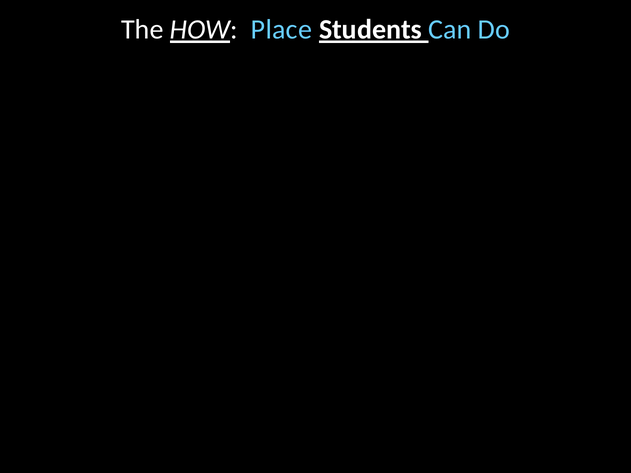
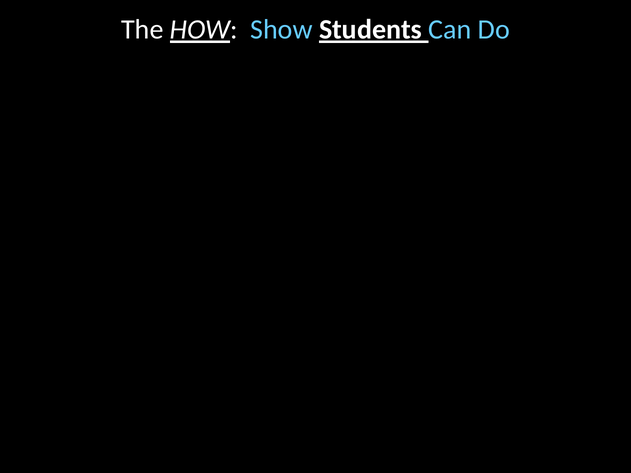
Place: Place -> Show
